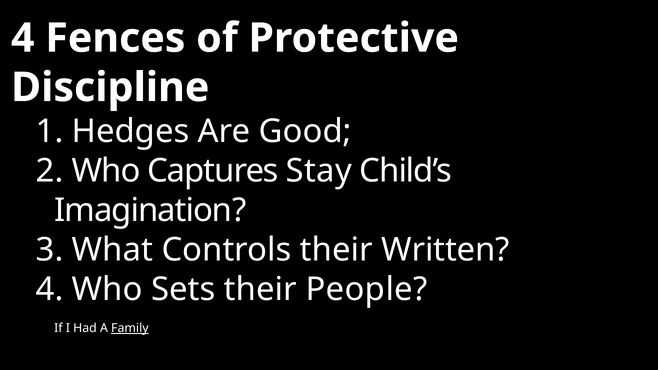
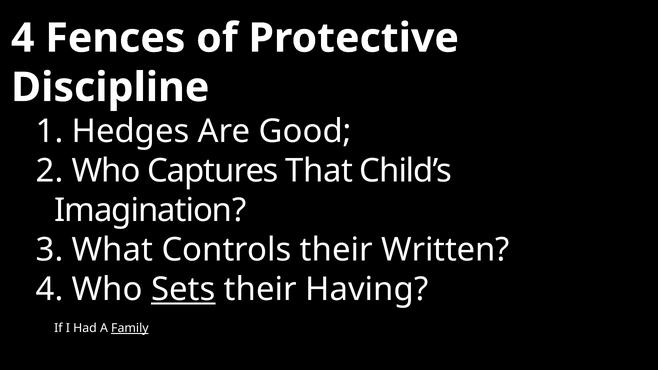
Stay: Stay -> That
Sets underline: none -> present
People: People -> Having
